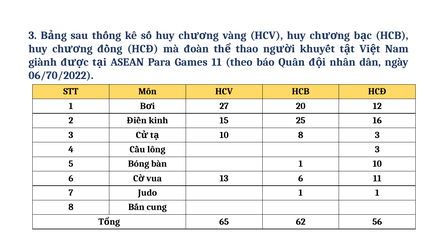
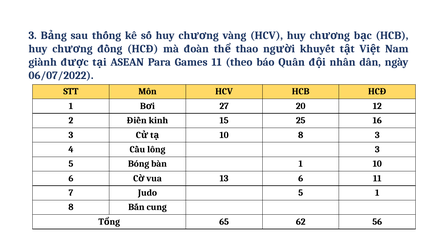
06/70/2022: 06/70/2022 -> 06/07/2022
Judo 1: 1 -> 5
